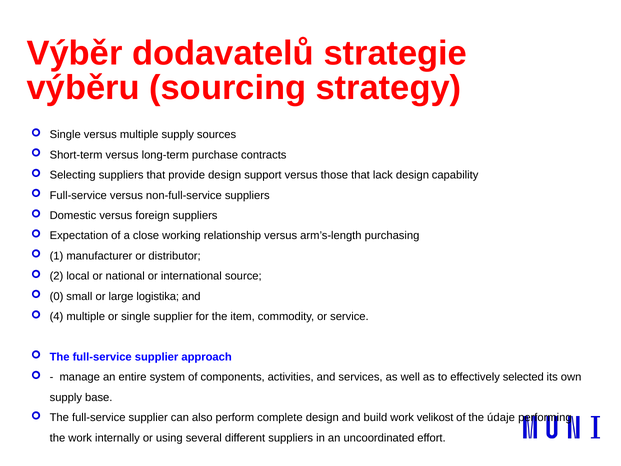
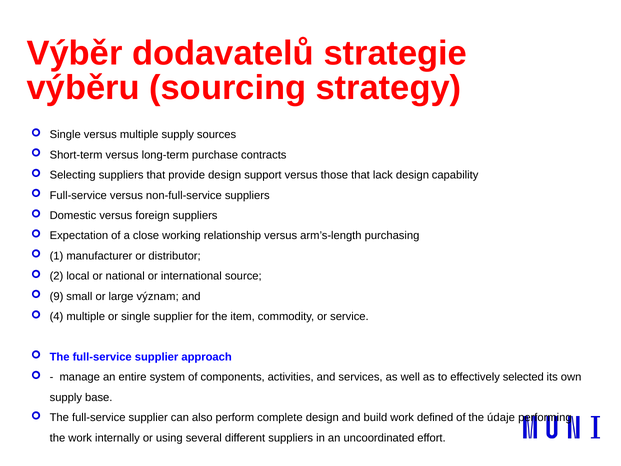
0: 0 -> 9
logistika: logistika -> význam
velikost: velikost -> defined
